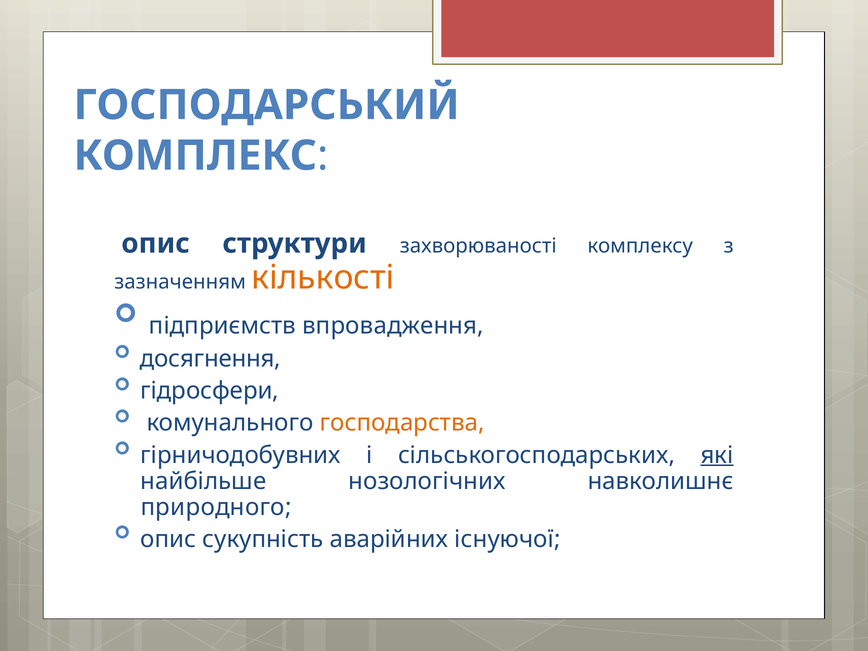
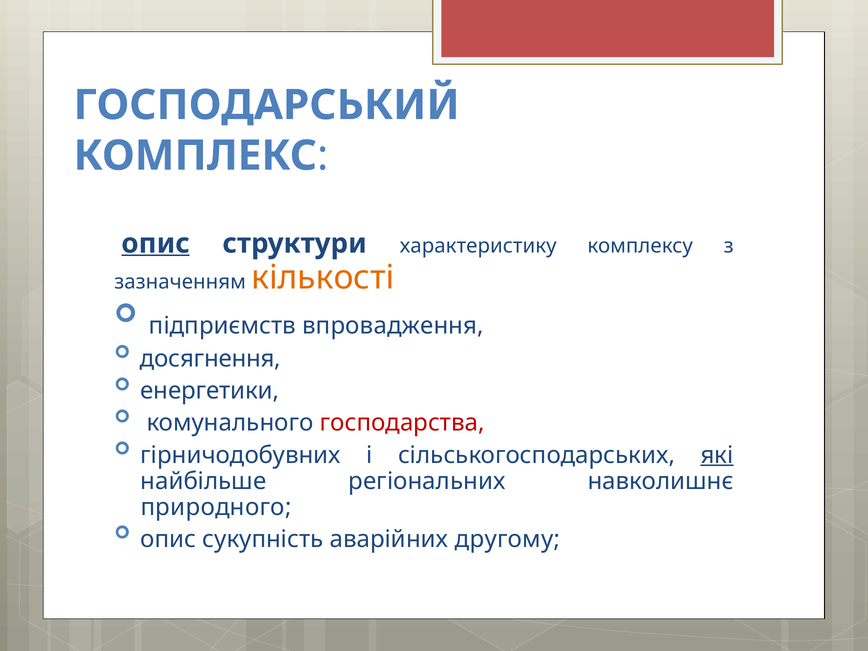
опис at (156, 243) underline: none -> present
захворюваності: захворюваності -> характеристику
гідросфери: гідросфери -> енергетики
господарства colour: orange -> red
нозологічних: нозологічних -> регіональних
існуючої: існуючої -> другому
